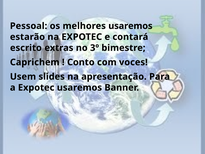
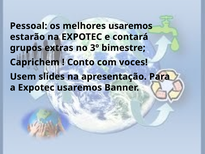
escrito: escrito -> grupos
